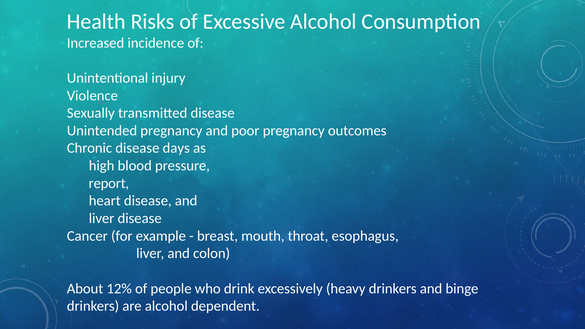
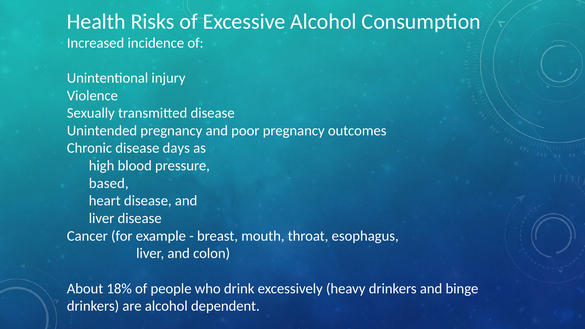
report: report -> based
12%: 12% -> 18%
